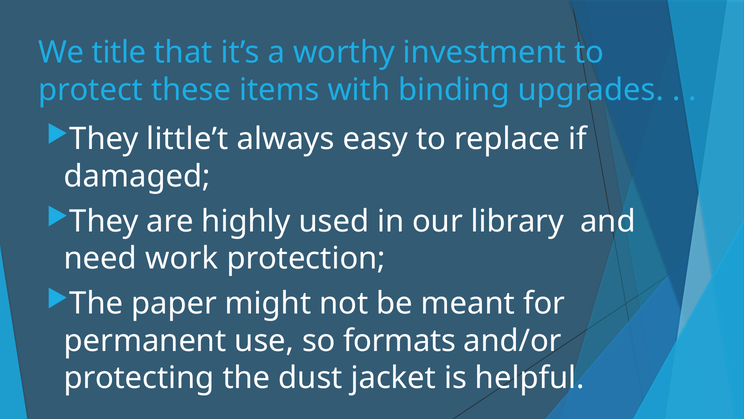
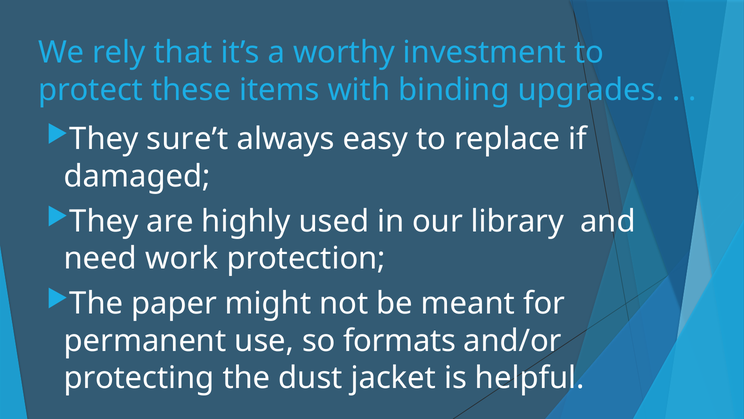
title: title -> rely
little’t: little’t -> sure’t
